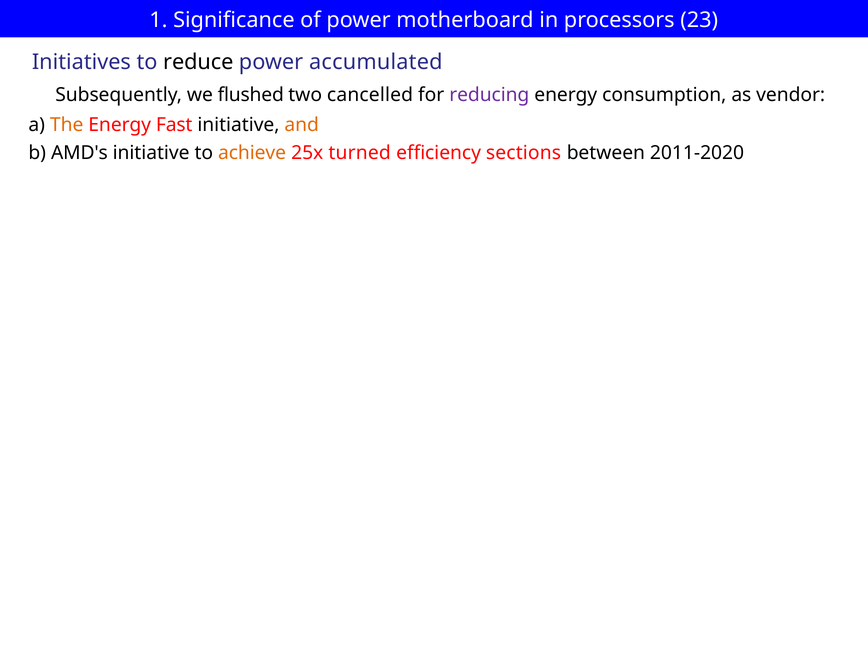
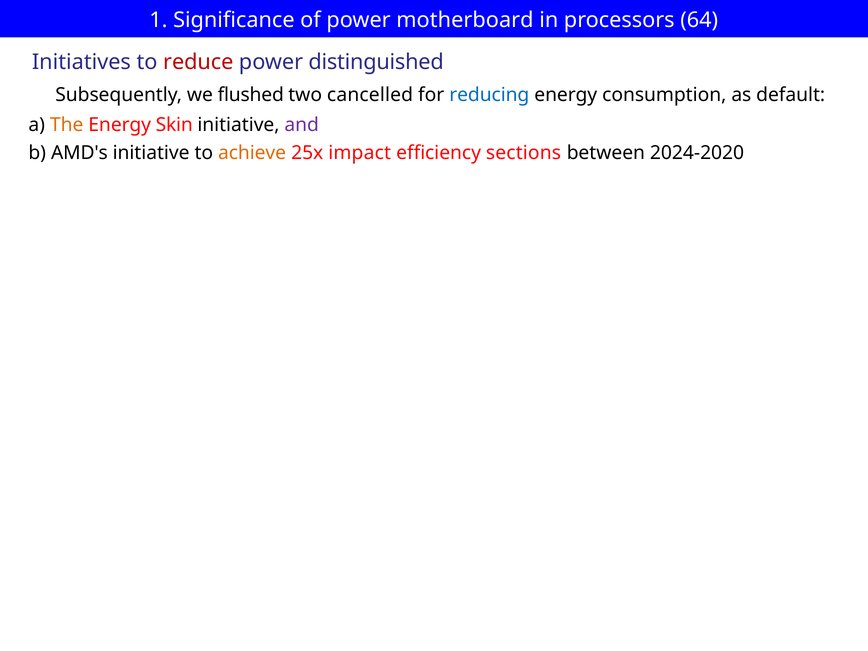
23: 23 -> 64
reduce colour: black -> red
accumulated: accumulated -> distinguished
reducing colour: purple -> blue
vendor: vendor -> default
Fast: Fast -> Skin
and colour: orange -> purple
turned: turned -> impact
2011-2020: 2011-2020 -> 2024-2020
